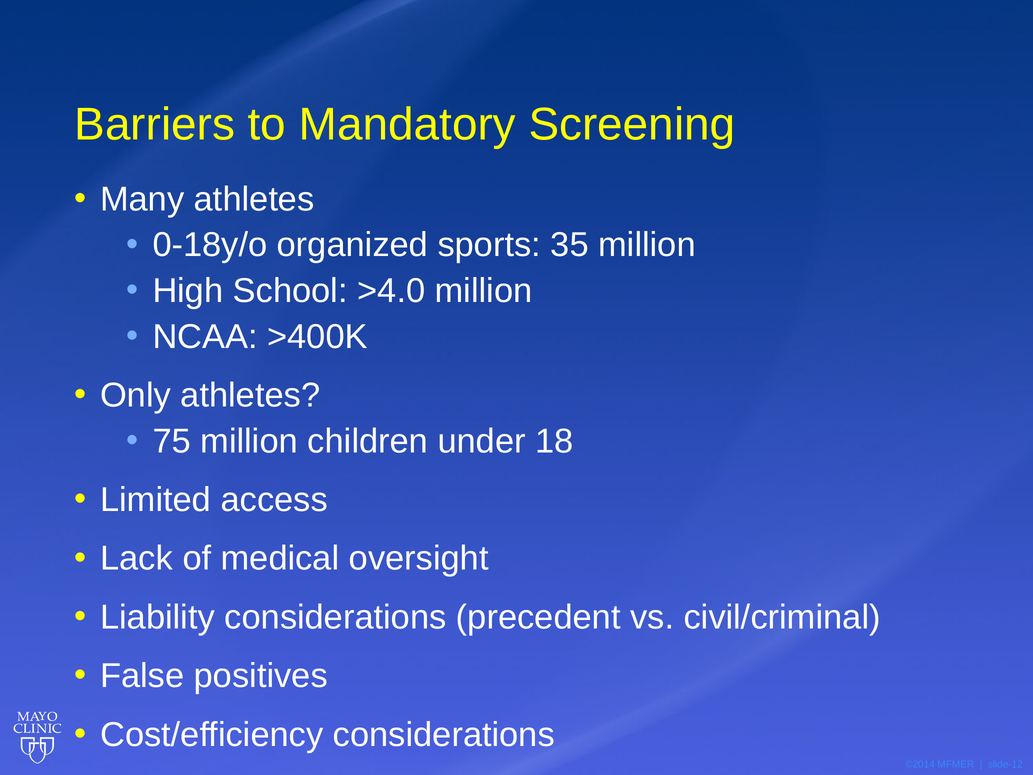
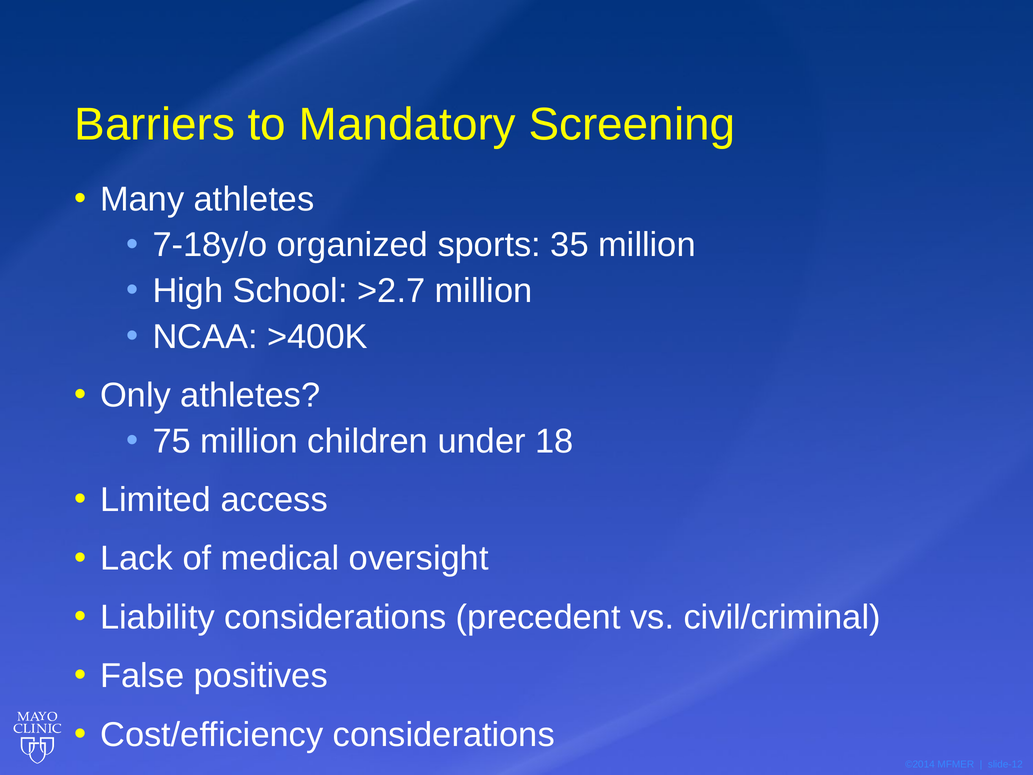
0-18y/o: 0-18y/o -> 7-18y/o
>4.0: >4.0 -> >2.7
